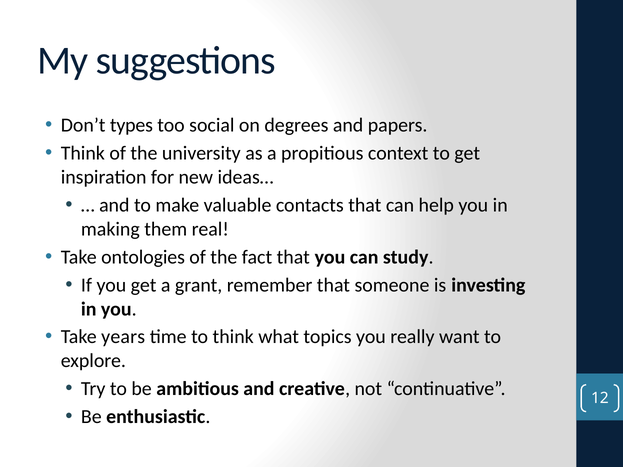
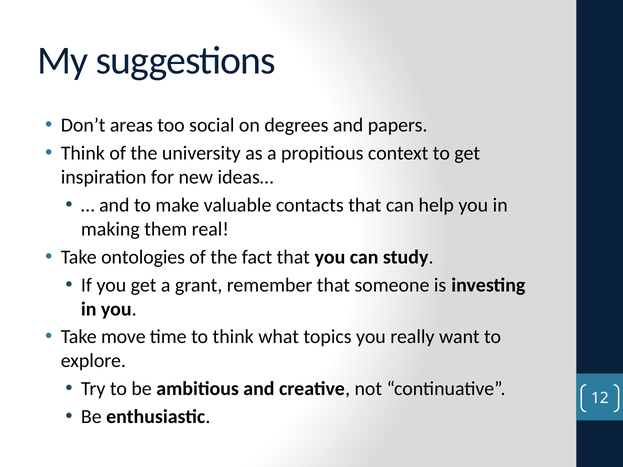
types: types -> areas
years: years -> move
